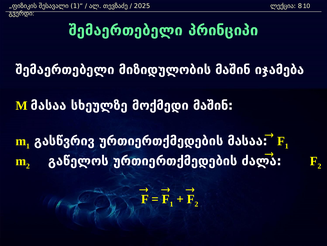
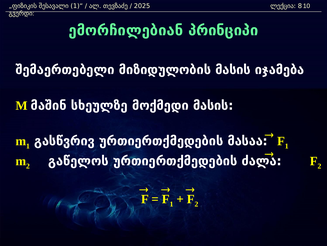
შემაერთებელი at (126, 30): შემაერთებელი -> ემორჩილებიან
მიზიდულობის მაშინ: მაშინ -> მასის
M მასაა: მასაა -> მაშინ
მოქმედი მაშინ: მაშინ -> მასის
